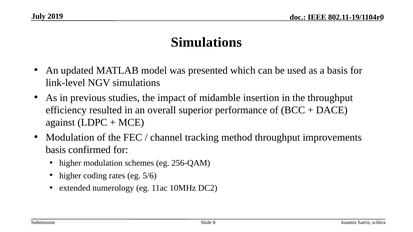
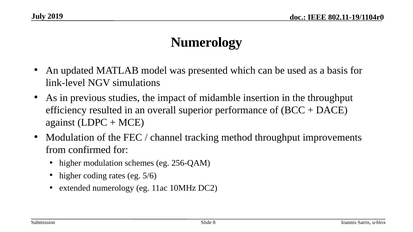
Simulations at (206, 42): Simulations -> Numerology
basis at (56, 150): basis -> from
